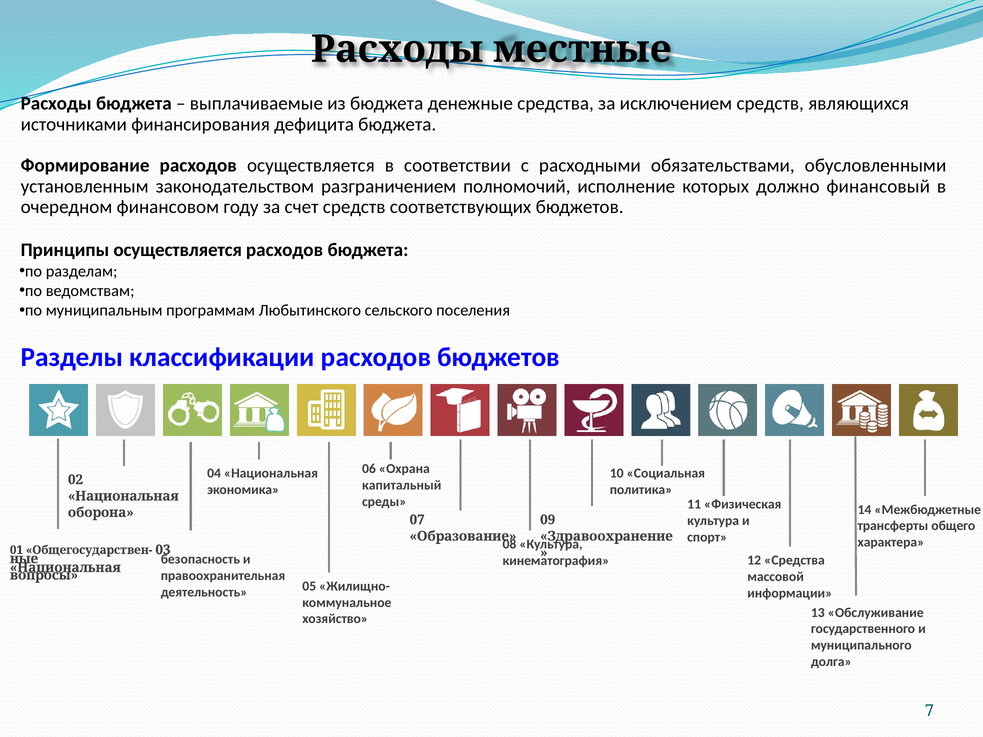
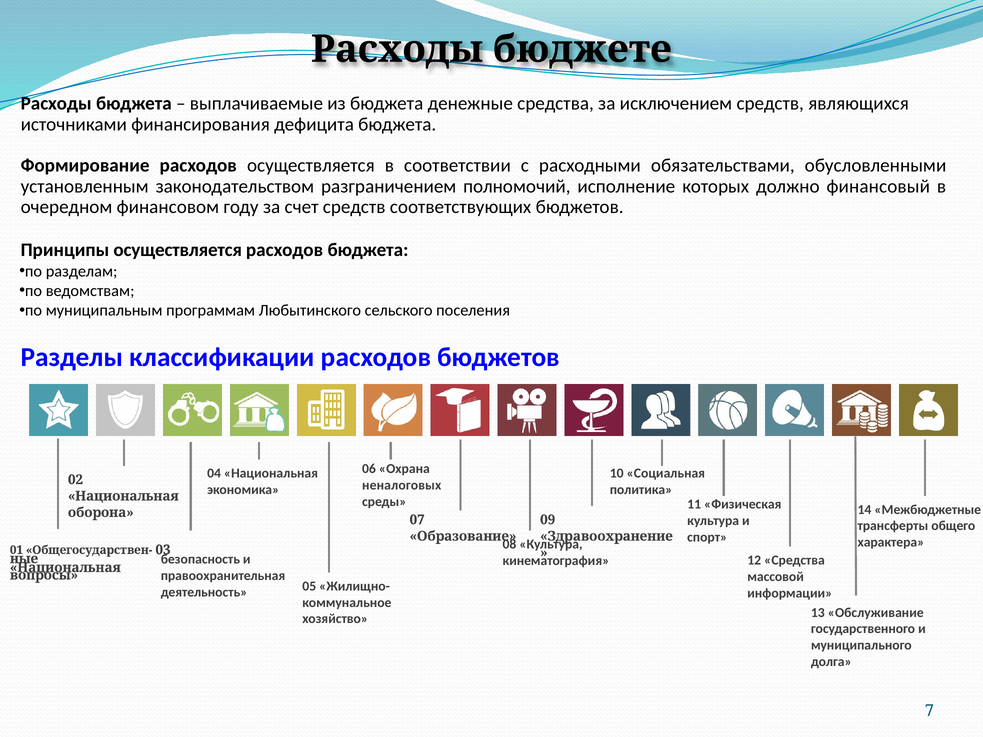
местные: местные -> бюджете
капитальный: капитальный -> неналоговых
